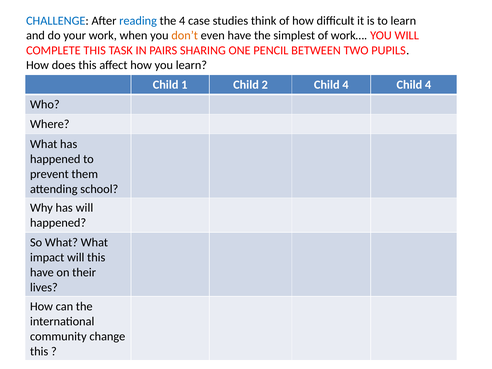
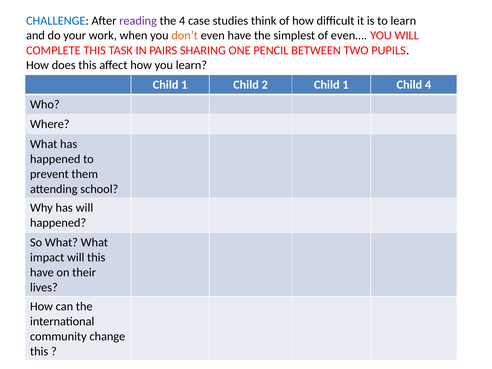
reading colour: blue -> purple
work…: work… -> even…
2 Child 4: 4 -> 1
